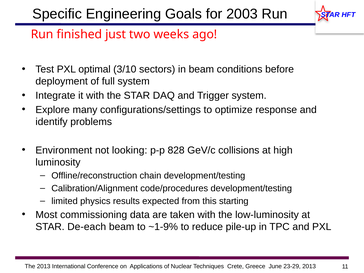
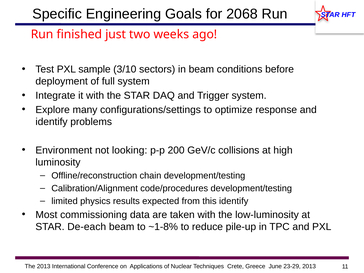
2003: 2003 -> 2068
optimal: optimal -> sample
828: 828 -> 200
this starting: starting -> identify
~1-9%: ~1-9% -> ~1-8%
